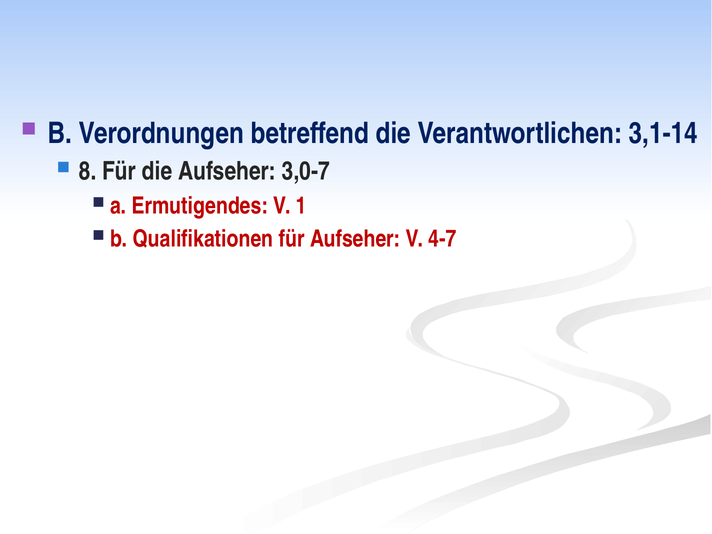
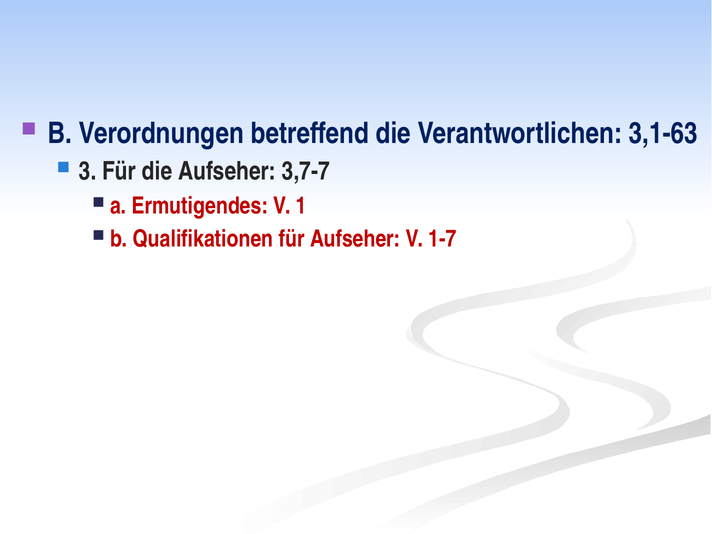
3,1-14: 3,1-14 -> 3,1-63
8: 8 -> 3
3,0-7: 3,0-7 -> 3,7-7
4-7: 4-7 -> 1-7
